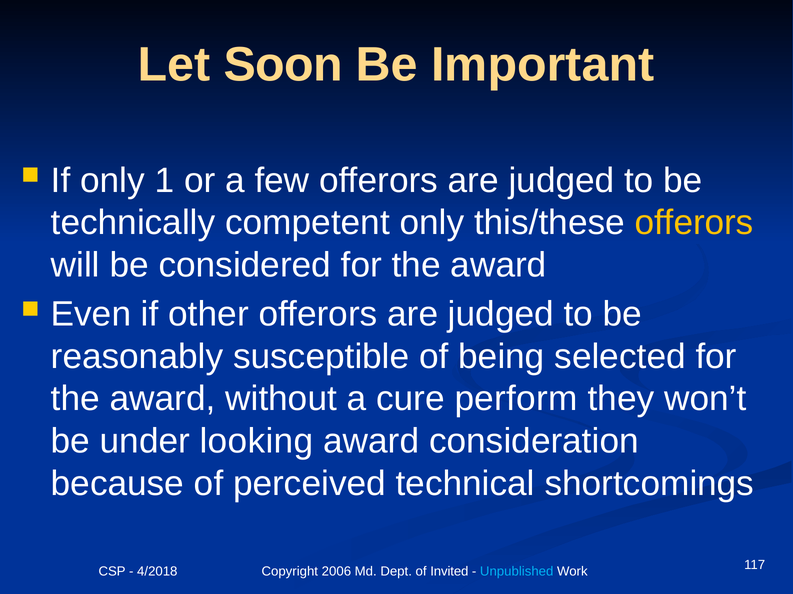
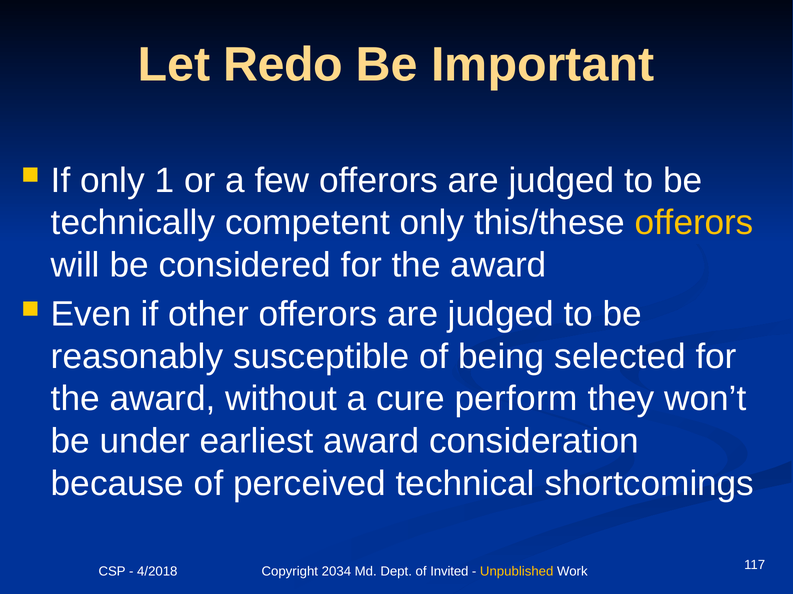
Soon: Soon -> Redo
looking: looking -> earliest
2006: 2006 -> 2034
Unpublished colour: light blue -> yellow
